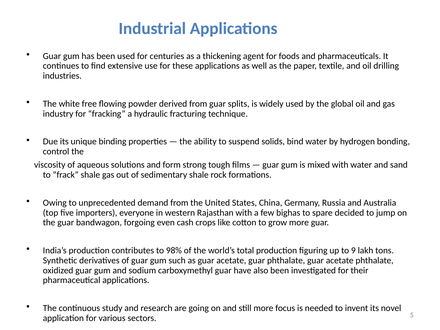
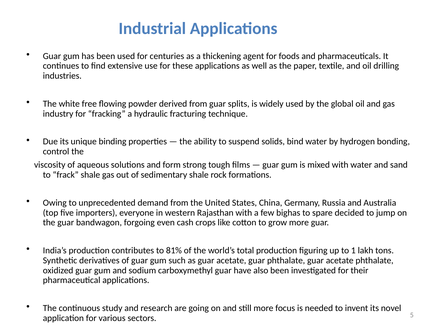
98%: 98% -> 81%
9: 9 -> 1
